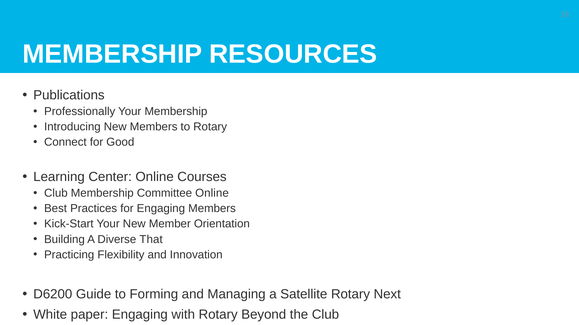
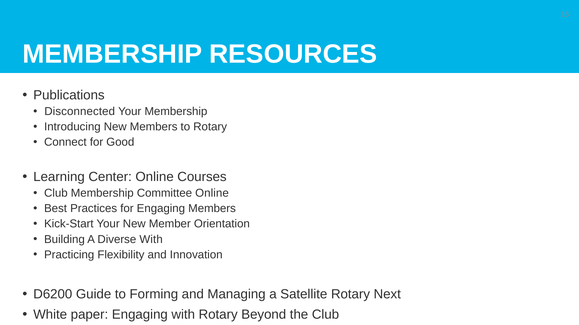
Professionally: Professionally -> Disconnected
Diverse That: That -> With
